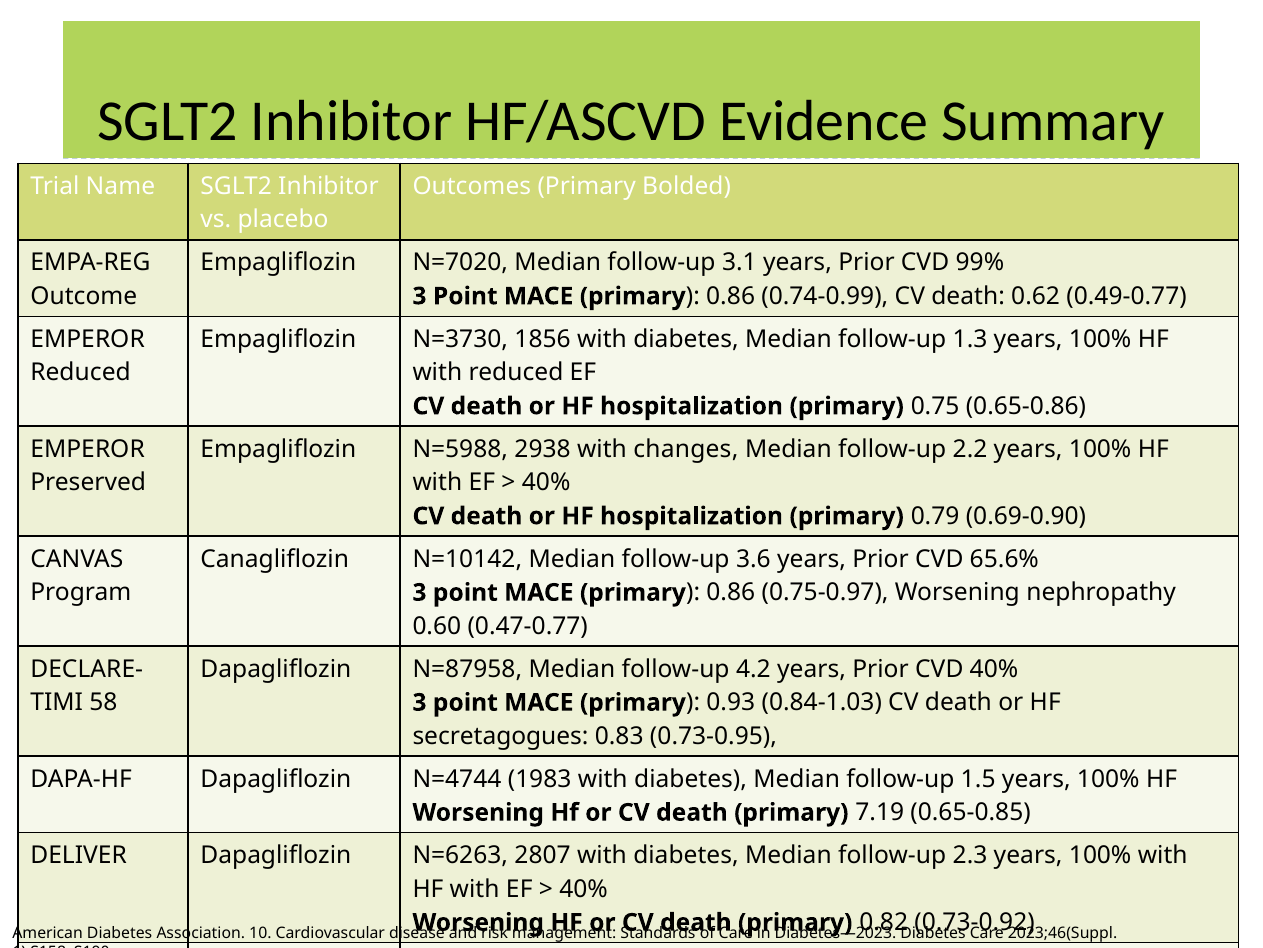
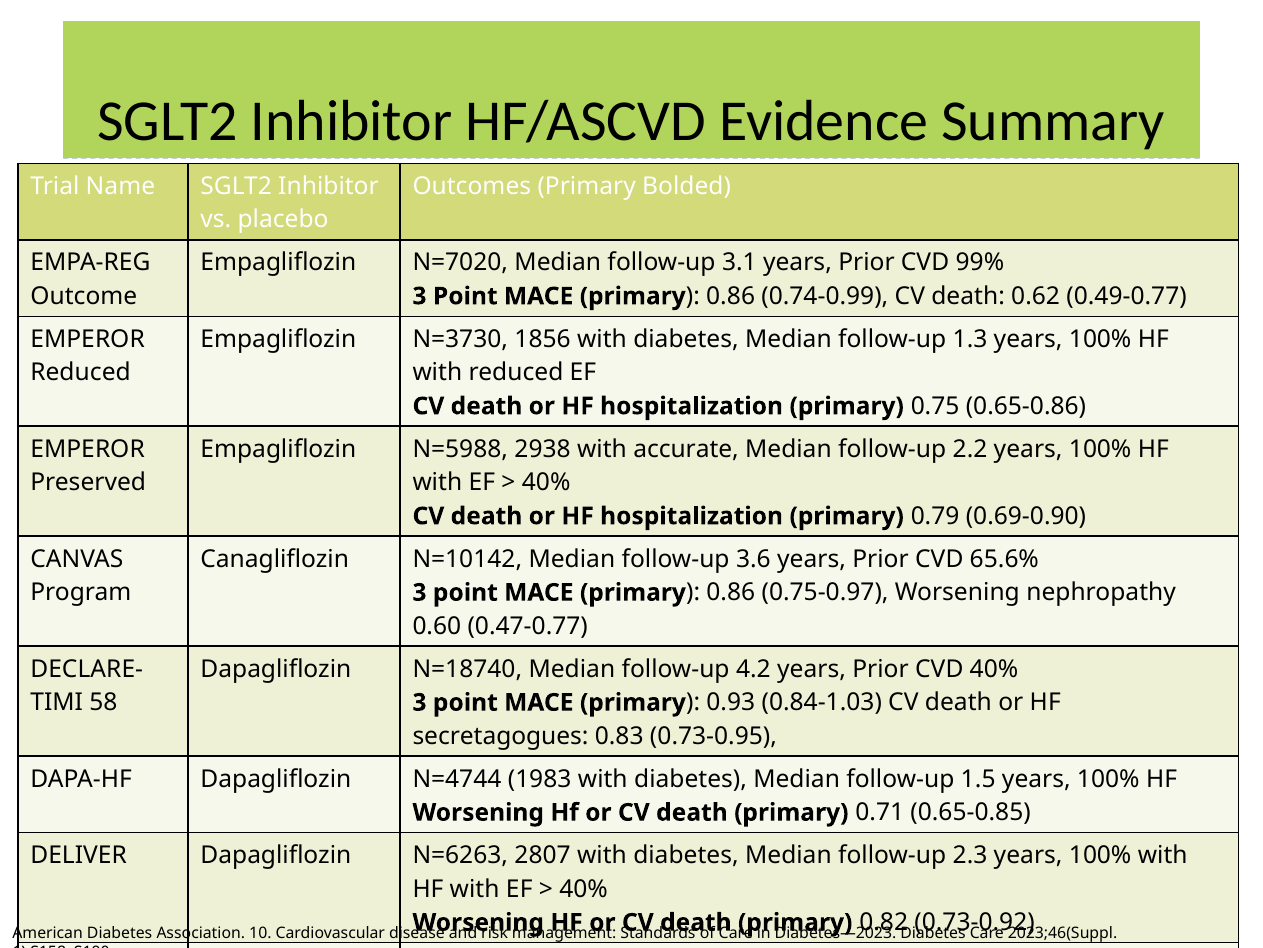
changes: changes -> accurate
N=87958: N=87958 -> N=18740
7.19: 7.19 -> 0.71
